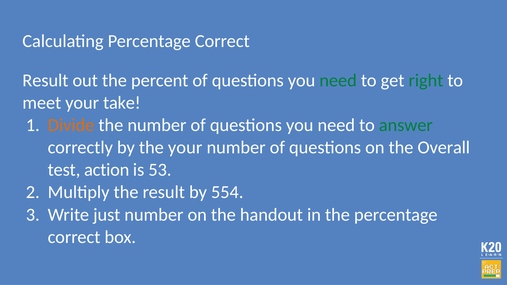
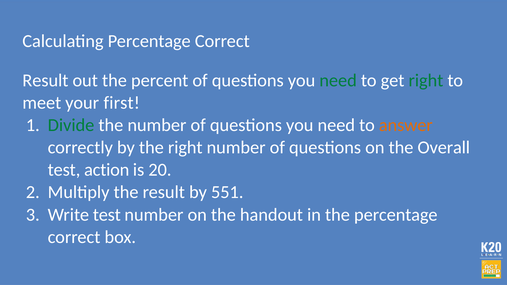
take: take -> first
Divide colour: orange -> green
answer colour: green -> orange
the your: your -> right
53: 53 -> 20
554: 554 -> 551
Write just: just -> test
